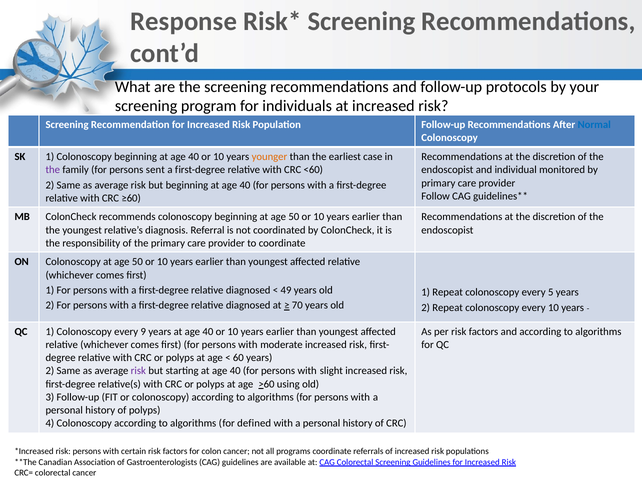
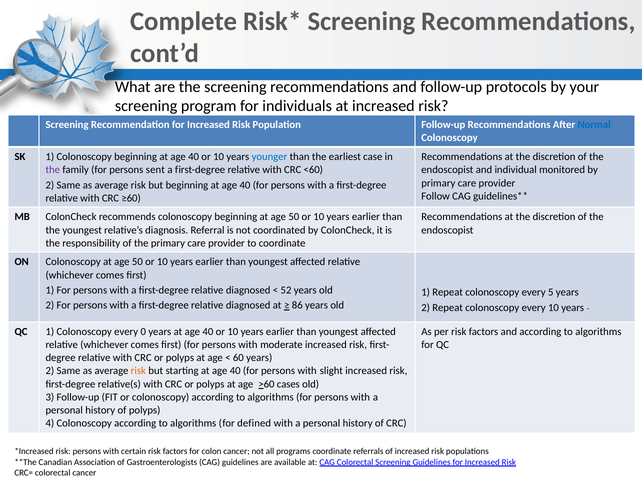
Response: Response -> Complete
younger colour: orange -> blue
49: 49 -> 52
70: 70 -> 86
9: 9 -> 0
risk at (138, 371) colour: purple -> orange
using: using -> cases
